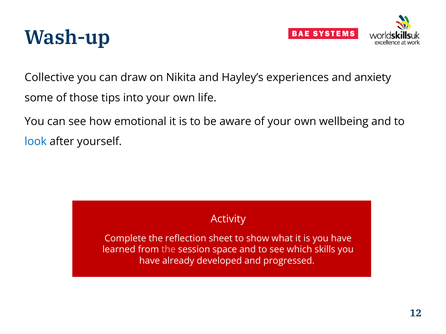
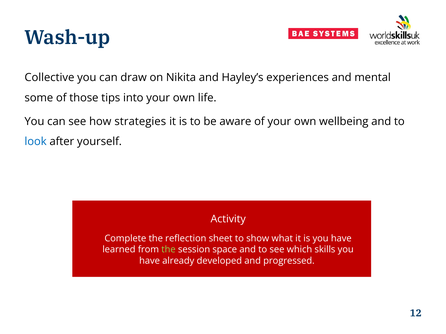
anxiety: anxiety -> mental
emotional: emotional -> strategies
the at (168, 250) colour: pink -> light green
